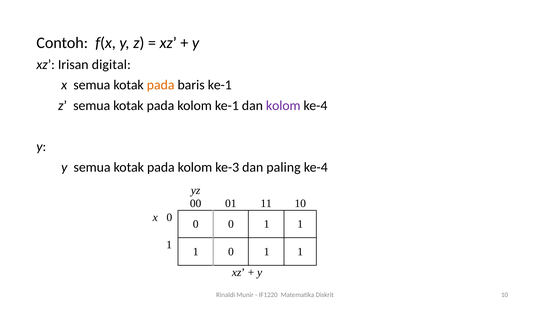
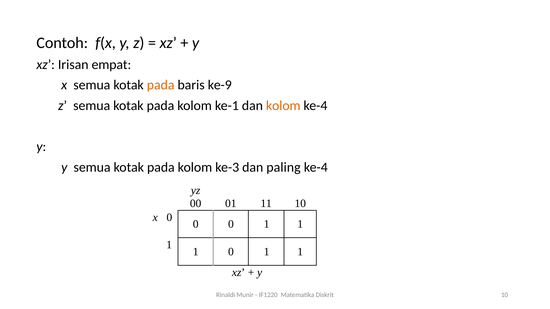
digital: digital -> empat
baris ke-1: ke-1 -> ke-9
kolom at (283, 106) colour: purple -> orange
